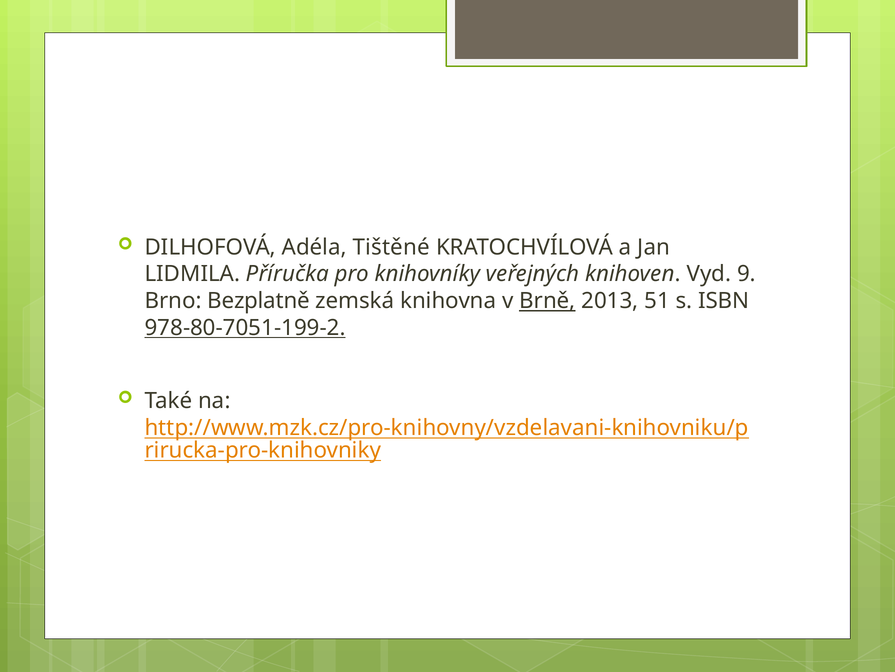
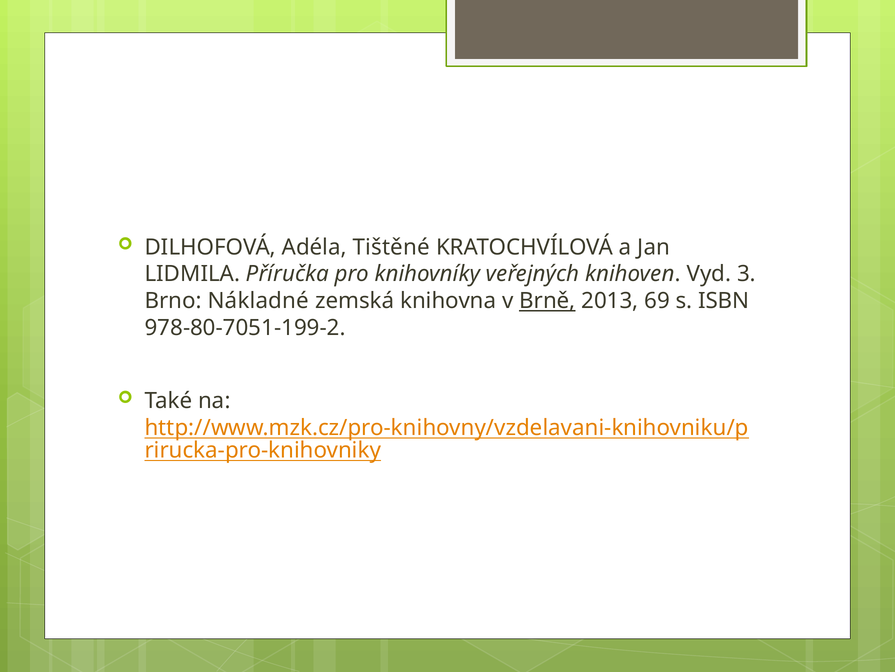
9: 9 -> 3
Bezplatně: Bezplatně -> Nákladné
51: 51 -> 69
978-80-7051-199-2 underline: present -> none
